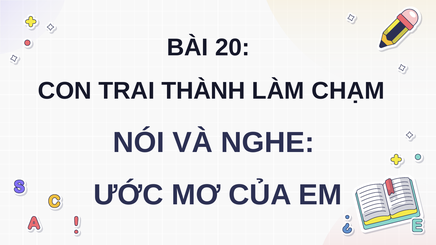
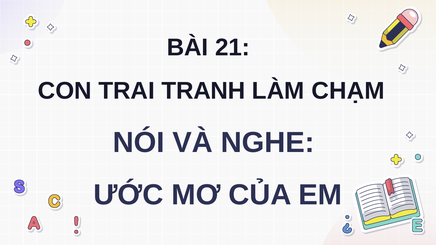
20: 20 -> 21
THÀNH: THÀNH -> TRANH
